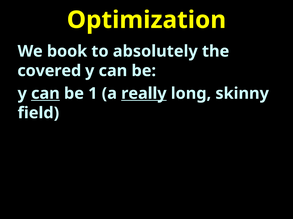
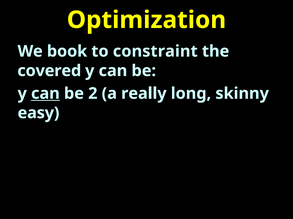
absolutely: absolutely -> constraint
1: 1 -> 2
really underline: present -> none
field: field -> easy
